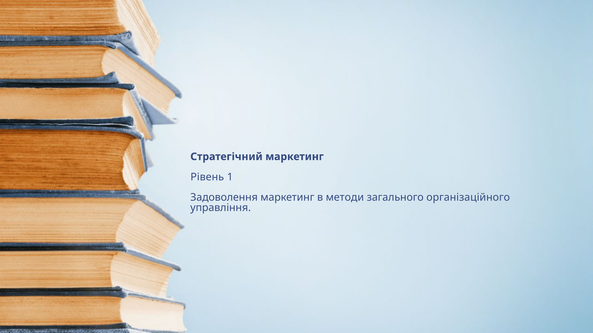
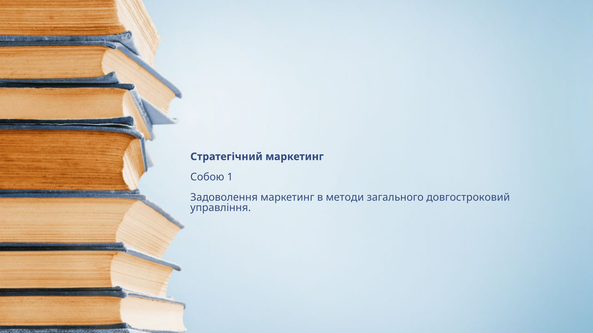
Рівень: Рівень -> Собою
організаційного: організаційного -> довгостроковий
